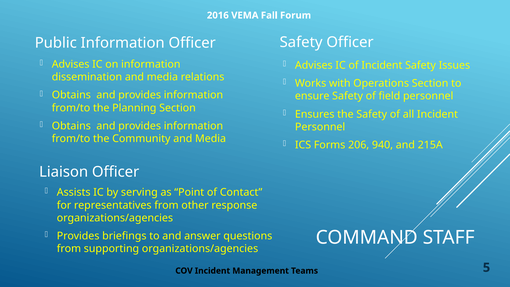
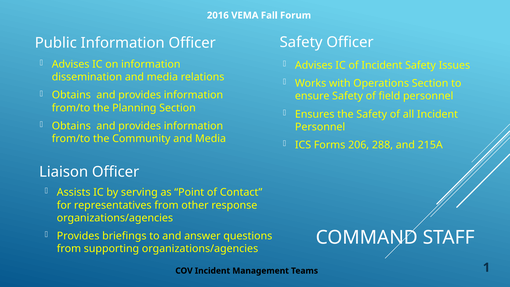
940: 940 -> 288
5: 5 -> 1
